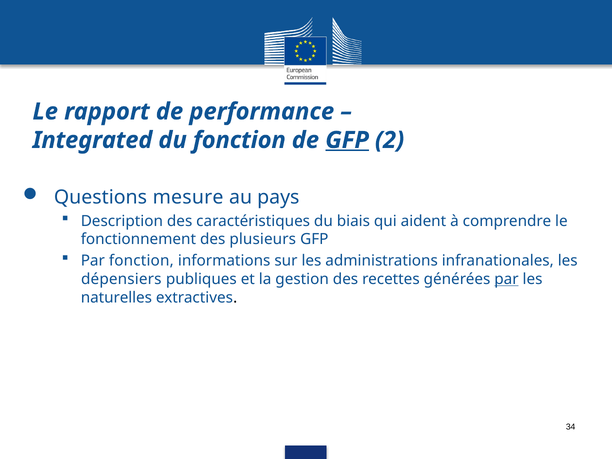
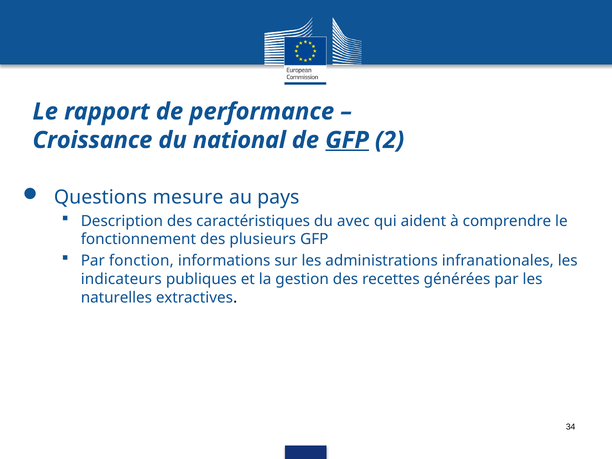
Integrated: Integrated -> Croissance
du fonction: fonction -> national
biais: biais -> avec
dépensiers: dépensiers -> indicateurs
par at (506, 279) underline: present -> none
